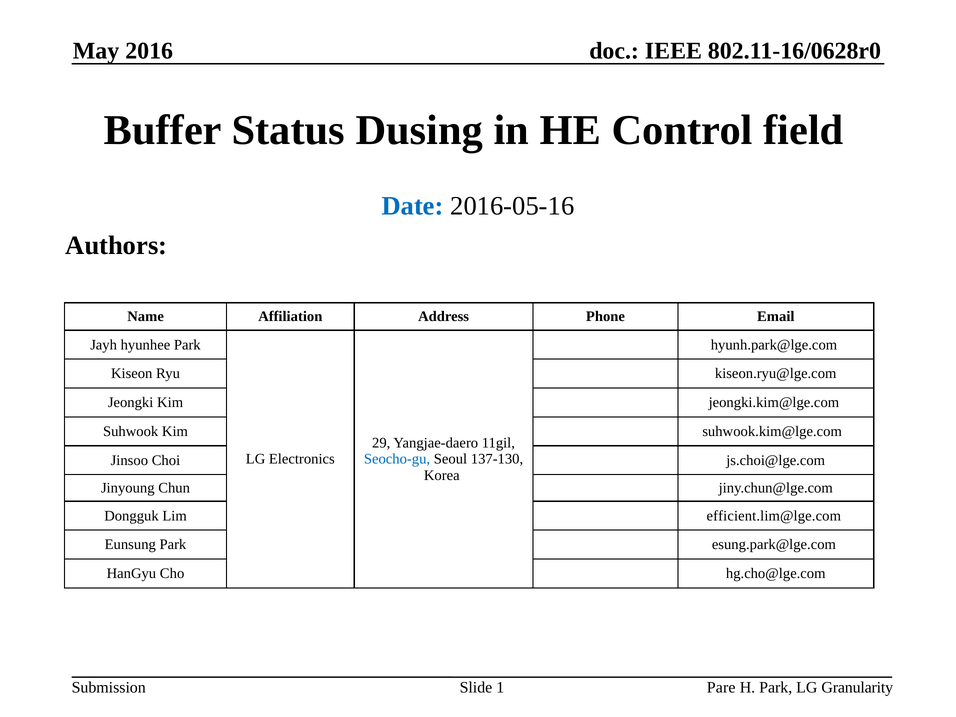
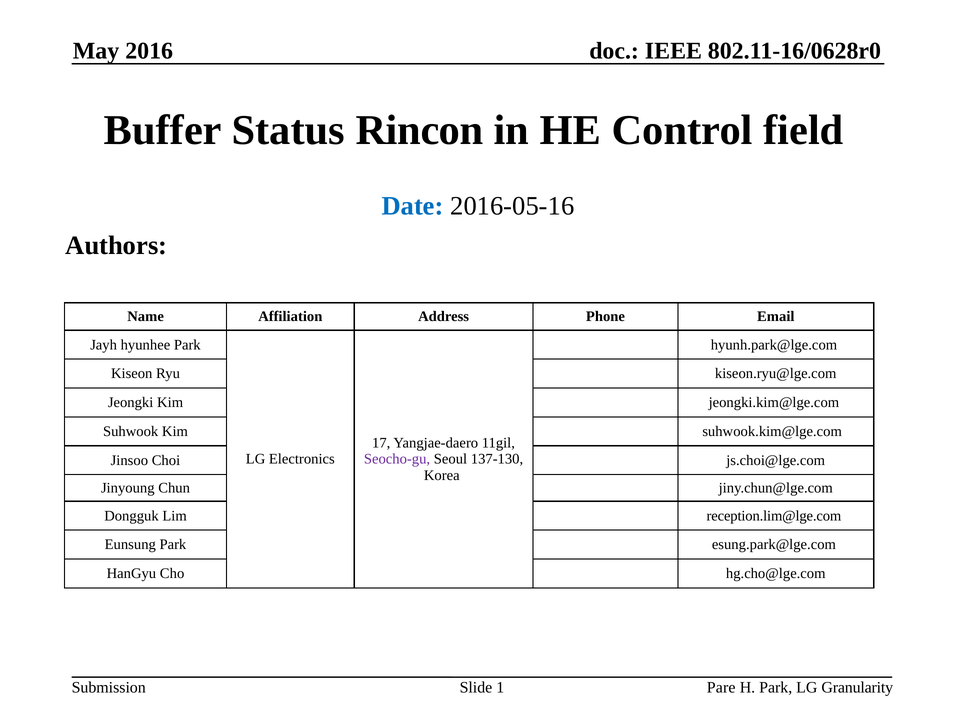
Dusing: Dusing -> Rincon
29: 29 -> 17
Seocho-gu colour: blue -> purple
efficient.lim@lge.com: efficient.lim@lge.com -> reception.lim@lge.com
